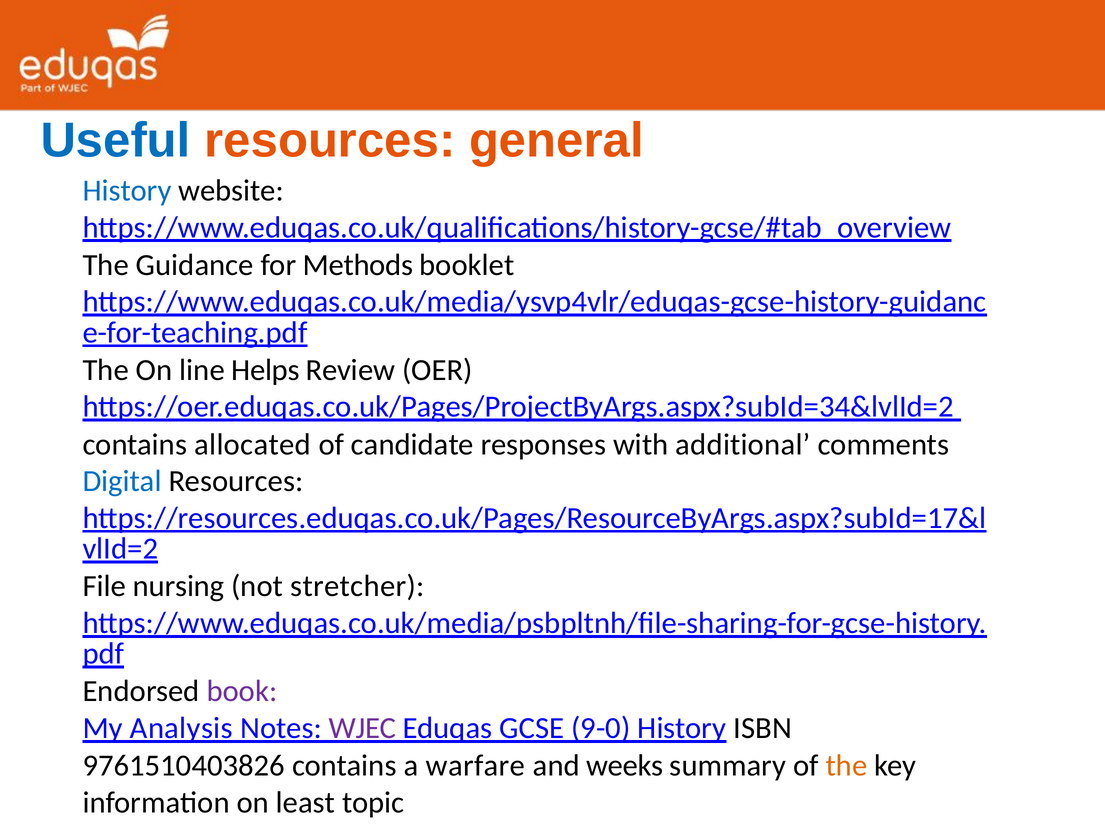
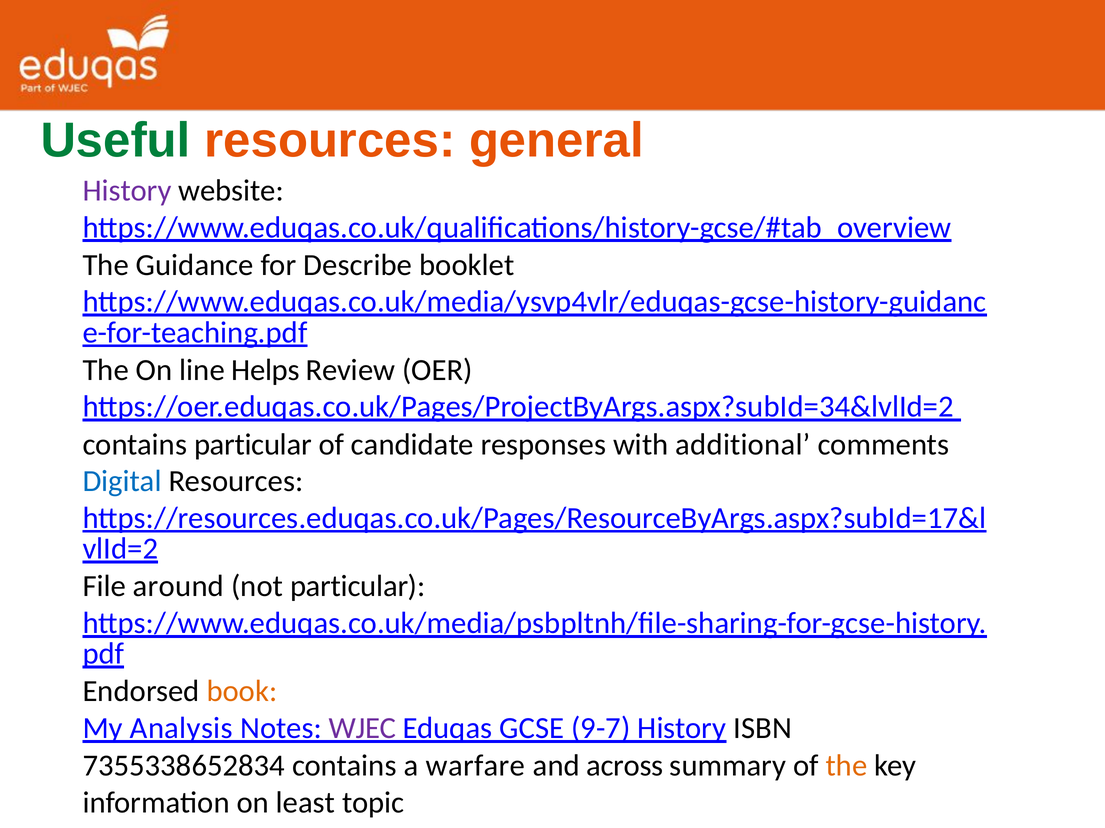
Useful colour: blue -> green
History at (127, 191) colour: blue -> purple
Methods: Methods -> Describe
contains allocated: allocated -> particular
nursing: nursing -> around
not stretcher: stretcher -> particular
book colour: purple -> orange
9-0: 9-0 -> 9-7
9761510403826: 9761510403826 -> 7355338652834
weeks: weeks -> across
